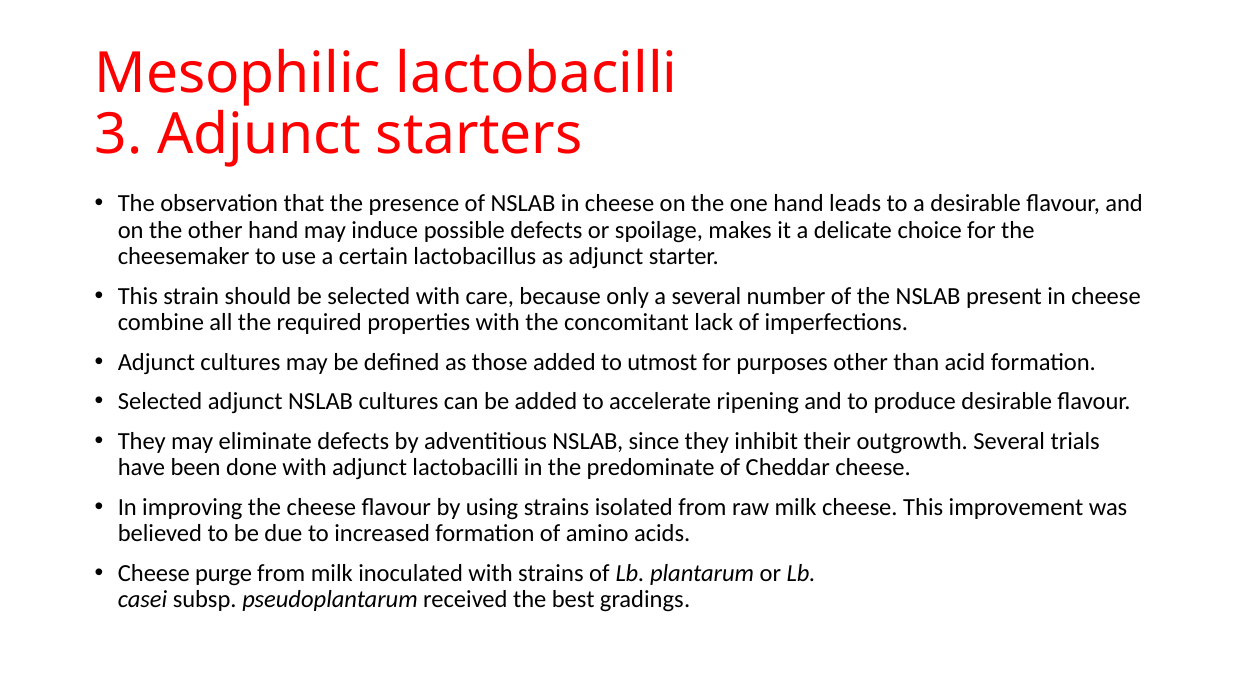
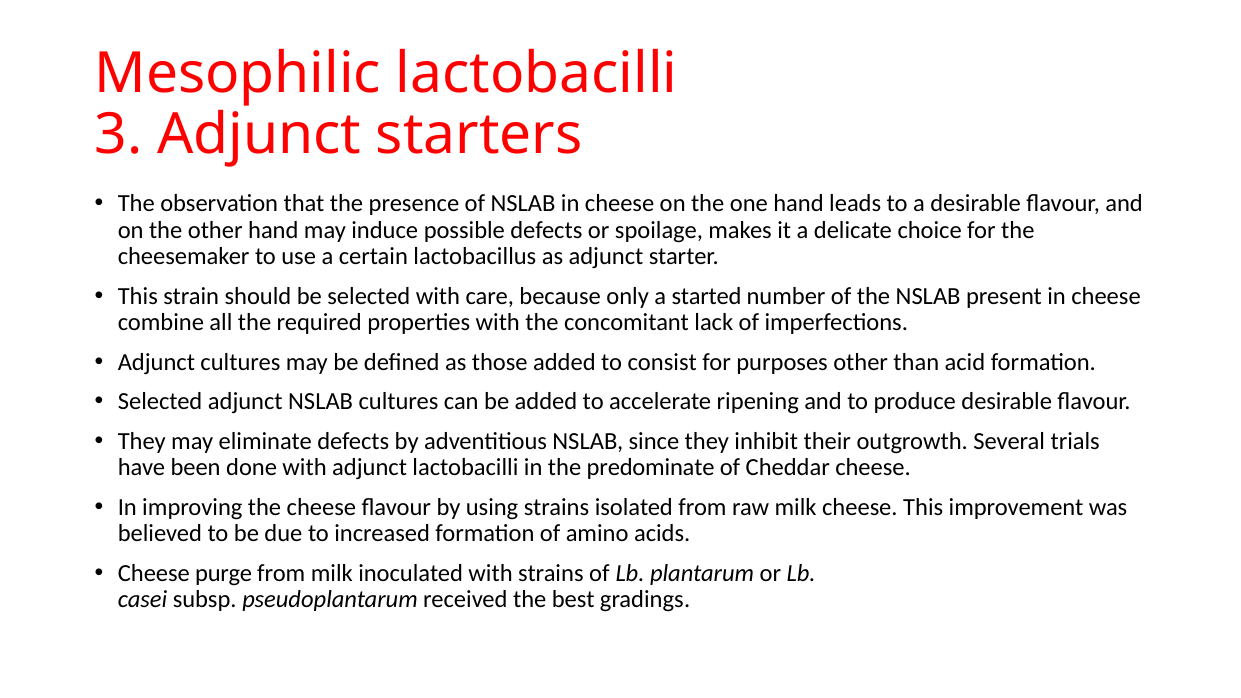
a several: several -> started
utmost: utmost -> consist
